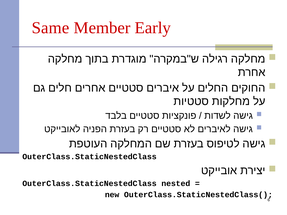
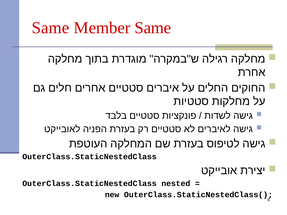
Member Early: Early -> Same
